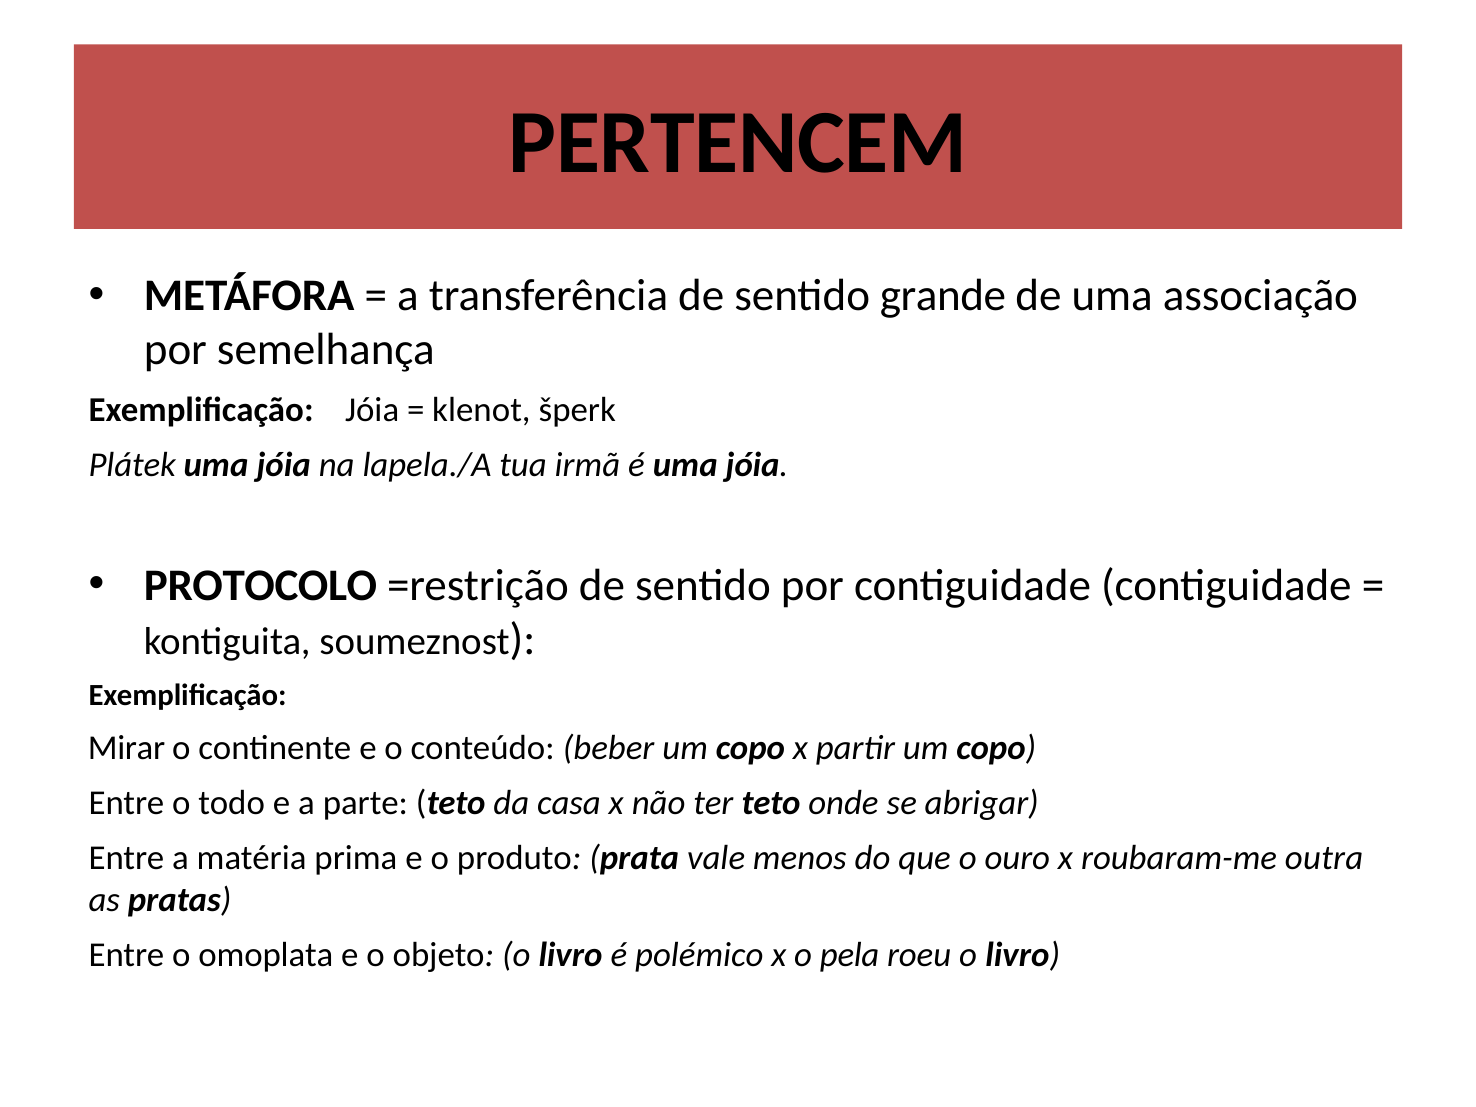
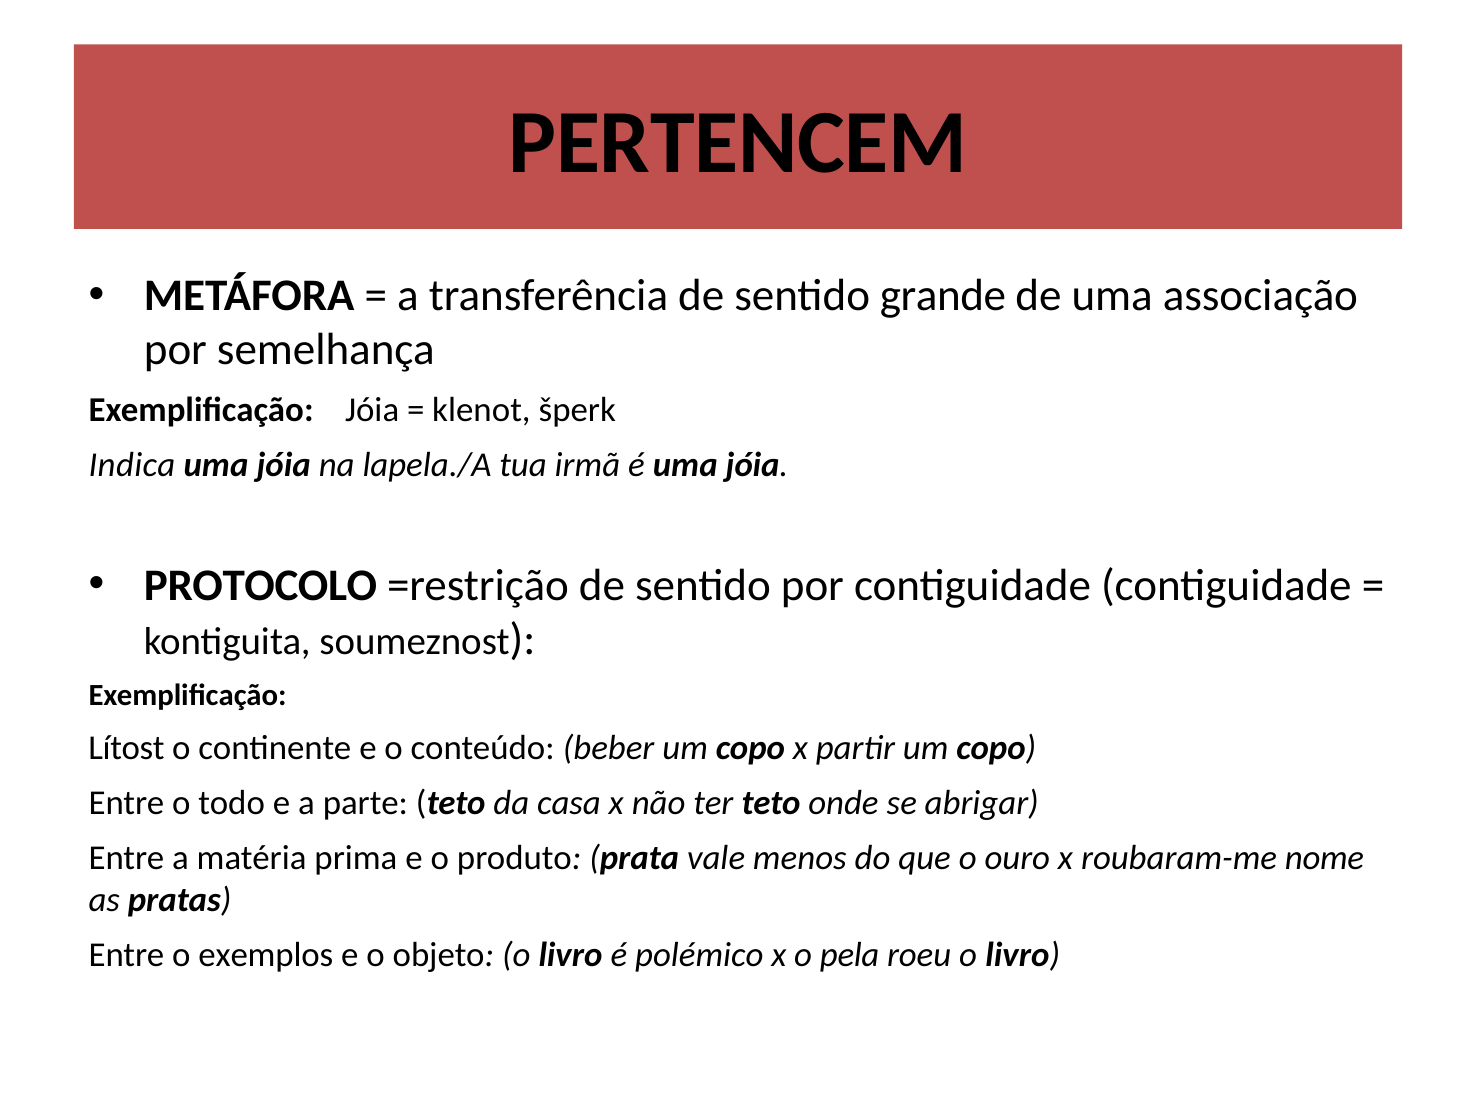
Plátek: Plátek -> Indica
Mirar: Mirar -> Lítost
outra: outra -> nome
omoplata: omoplata -> exemplos
